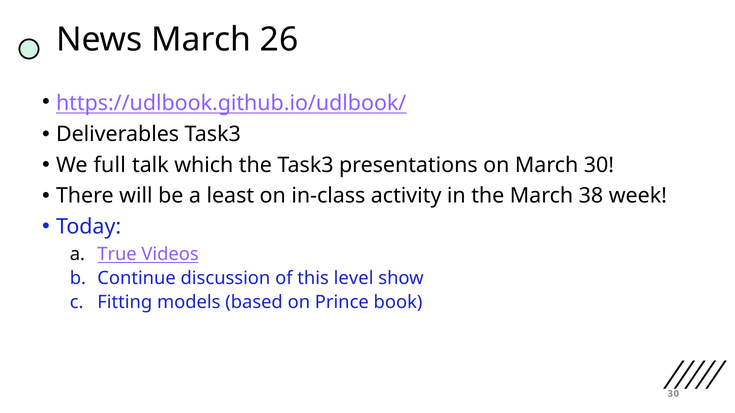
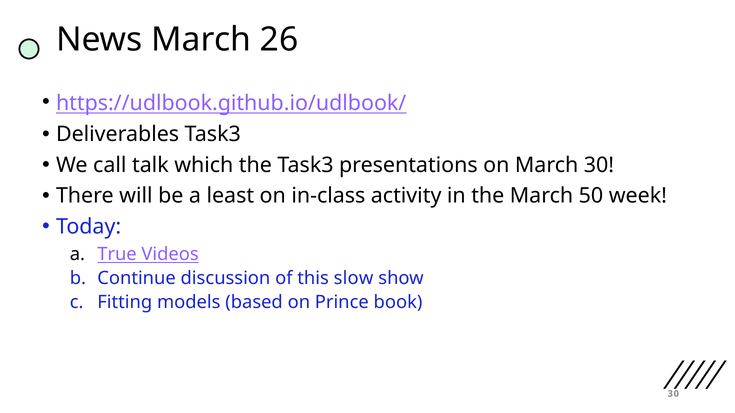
full: full -> call
38: 38 -> 50
level: level -> slow
